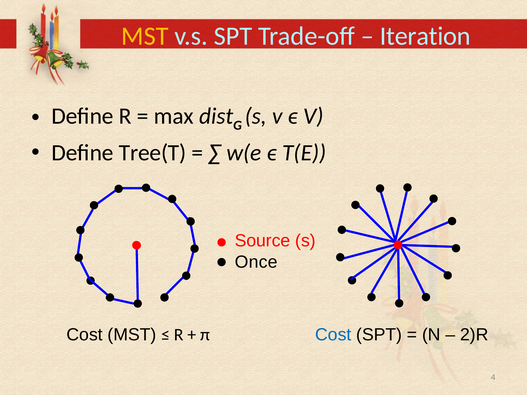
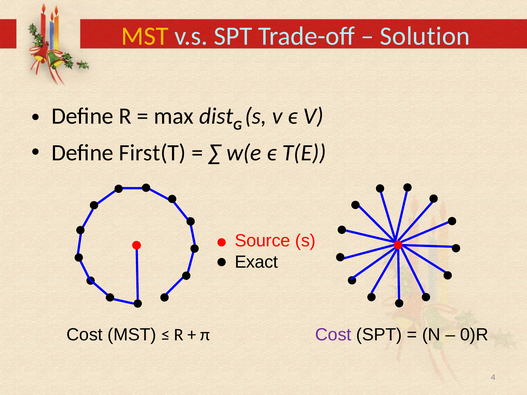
Iteration: Iteration -> Solution
Tree(T: Tree(T -> First(T
Once: Once -> Exact
Cost at (333, 335) colour: blue -> purple
2)R: 2)R -> 0)R
